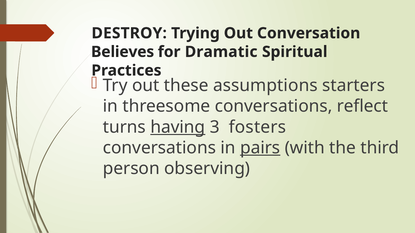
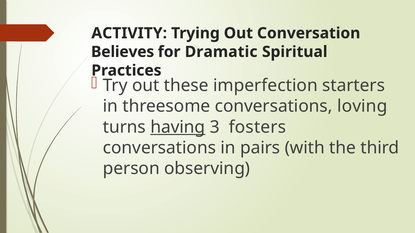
DESTROY: DESTROY -> ACTIVITY
assumptions: assumptions -> imperfection
reflect: reflect -> loving
pairs underline: present -> none
